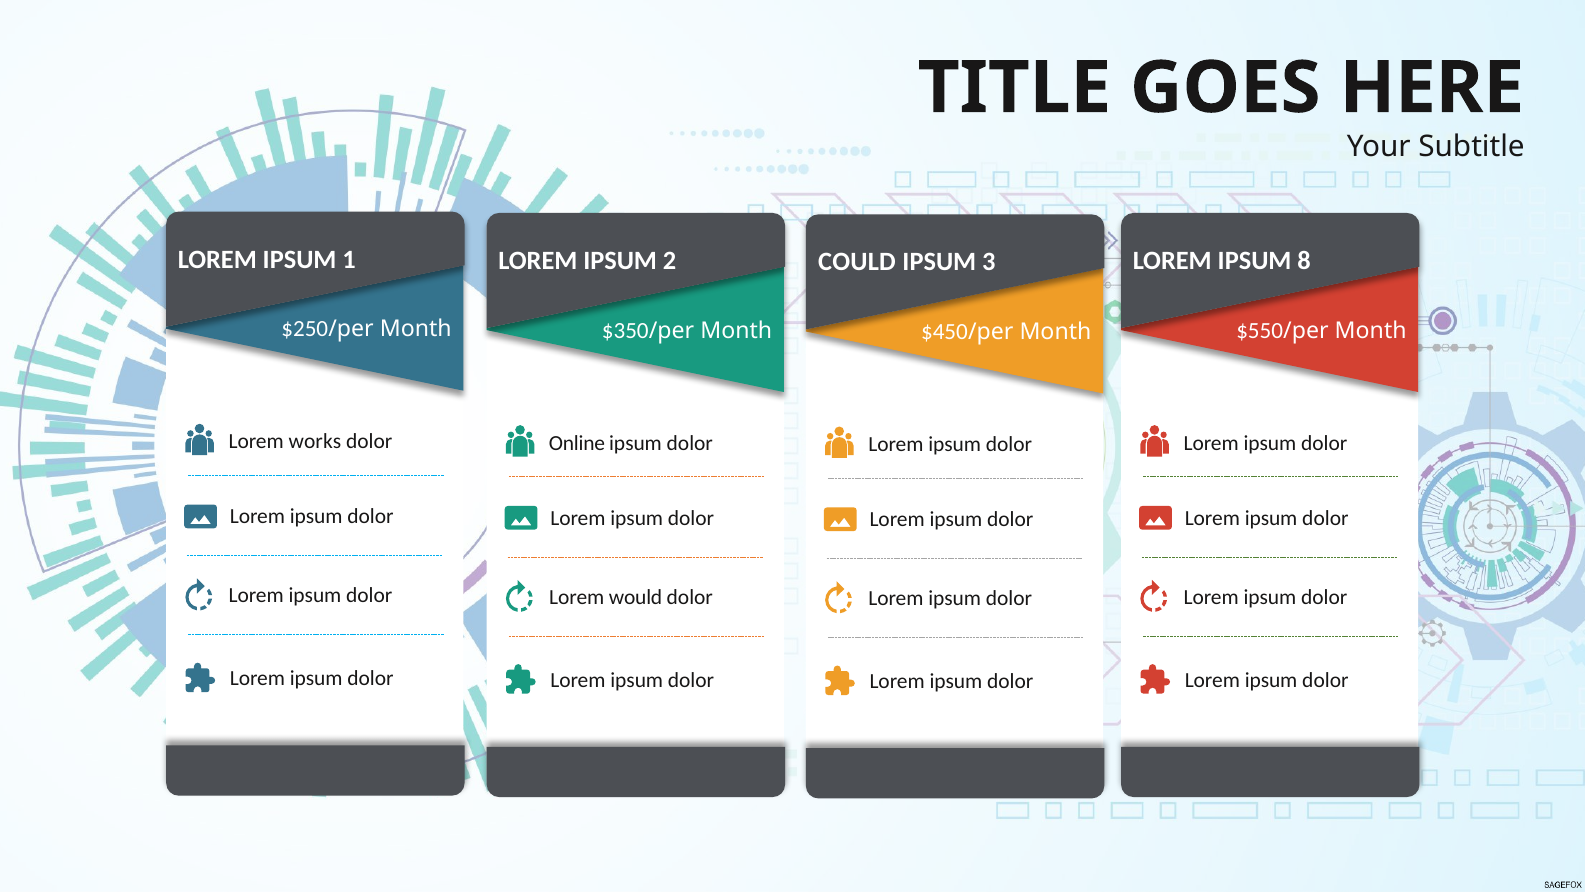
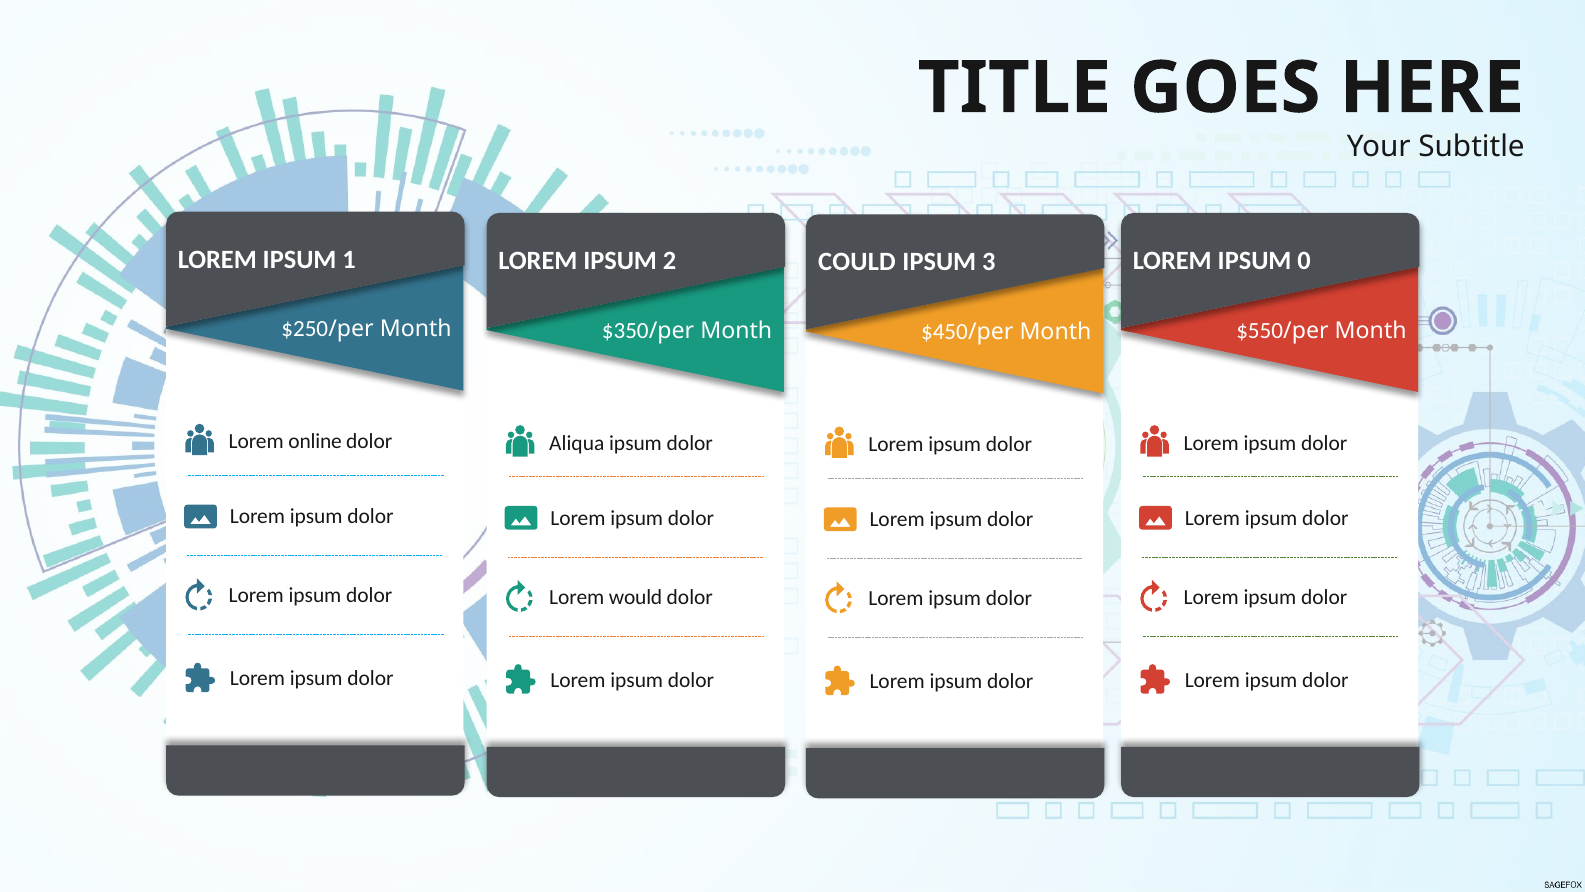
8: 8 -> 0
works: works -> online
Online: Online -> Aliqua
